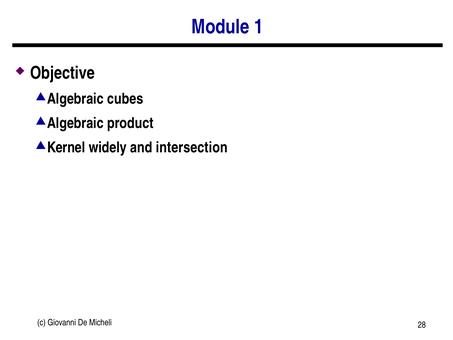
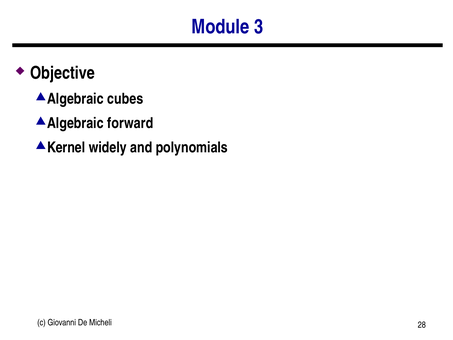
1: 1 -> 3
product: product -> forward
intersection: intersection -> polynomials
